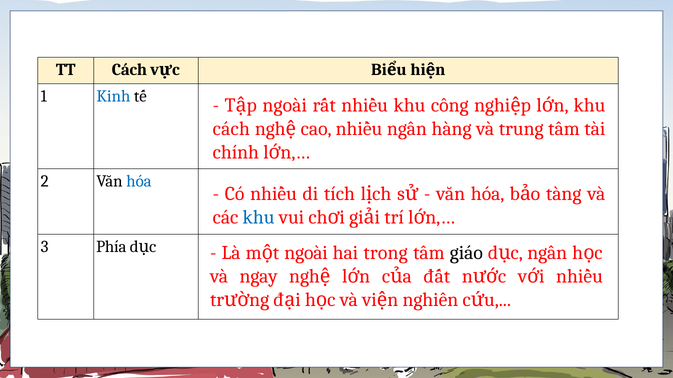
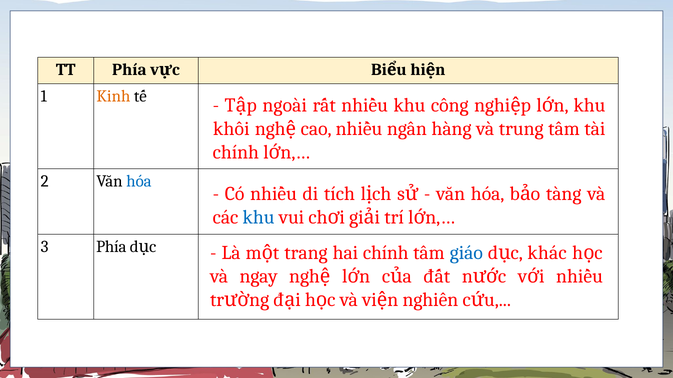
TT Cách: Cách -> Phía
Kinh colour: blue -> orange
cách at (231, 129): cách -> khôi
ngoài at (306, 253): ngoài -> trang
hai trong: trong -> chính
giáo colour: black -> blue
ngân at (547, 253): ngân -> khác
